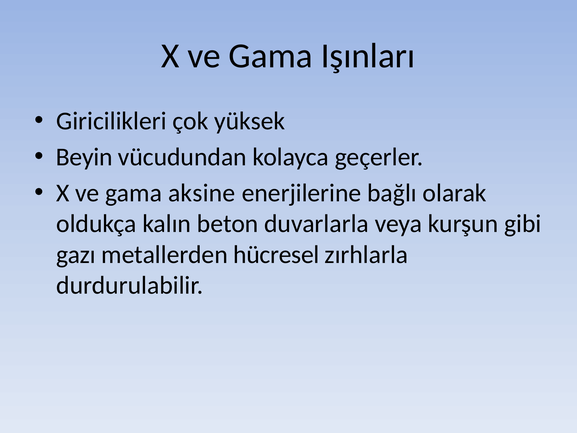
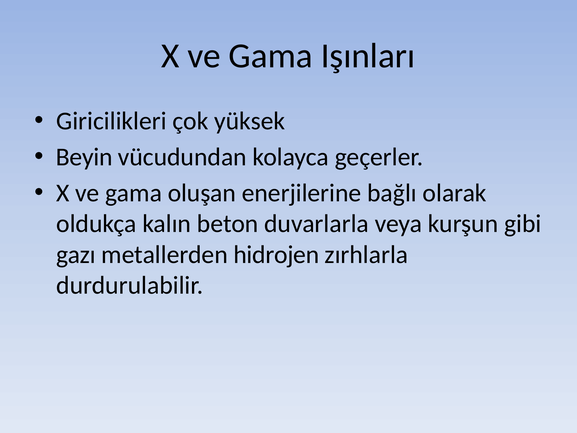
aksine: aksine -> oluşan
hücresel: hücresel -> hidrojen
